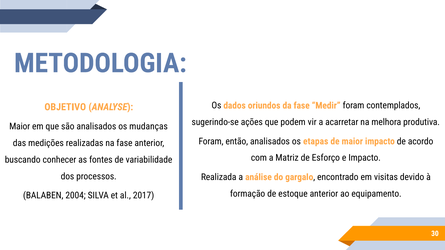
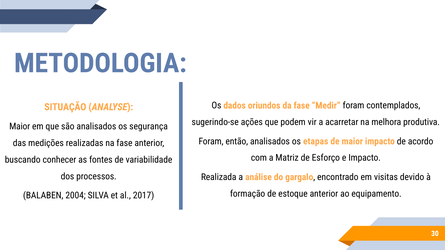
OBJETIVO: OBJETIVO -> SITUAÇÃO
mudanças: mudanças -> segurança
